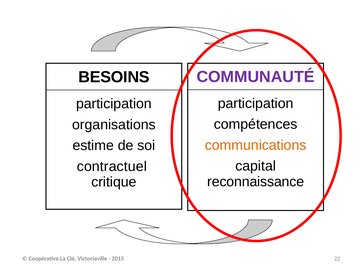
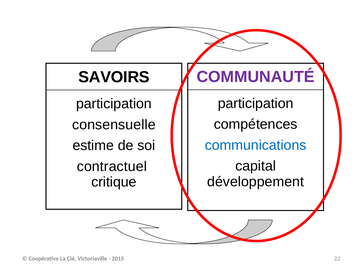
BESOINS: BESOINS -> SAVOIRS
organisations: organisations -> consensuelle
communications colour: orange -> blue
reconnaissance: reconnaissance -> développement
